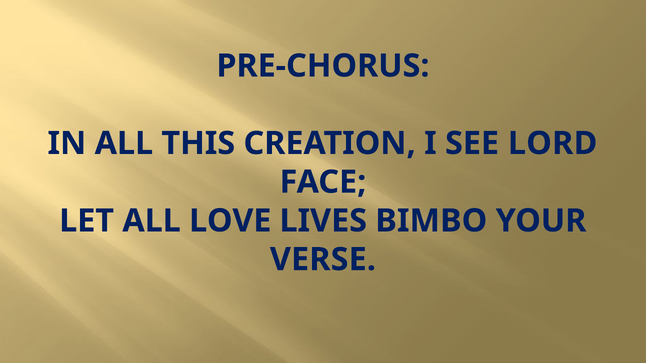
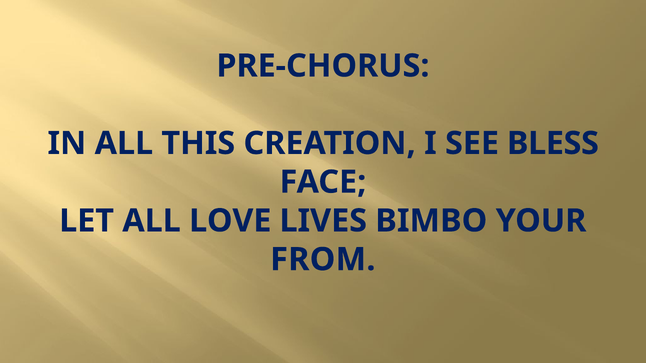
LORD: LORD -> BLESS
VERSE: VERSE -> FROM
